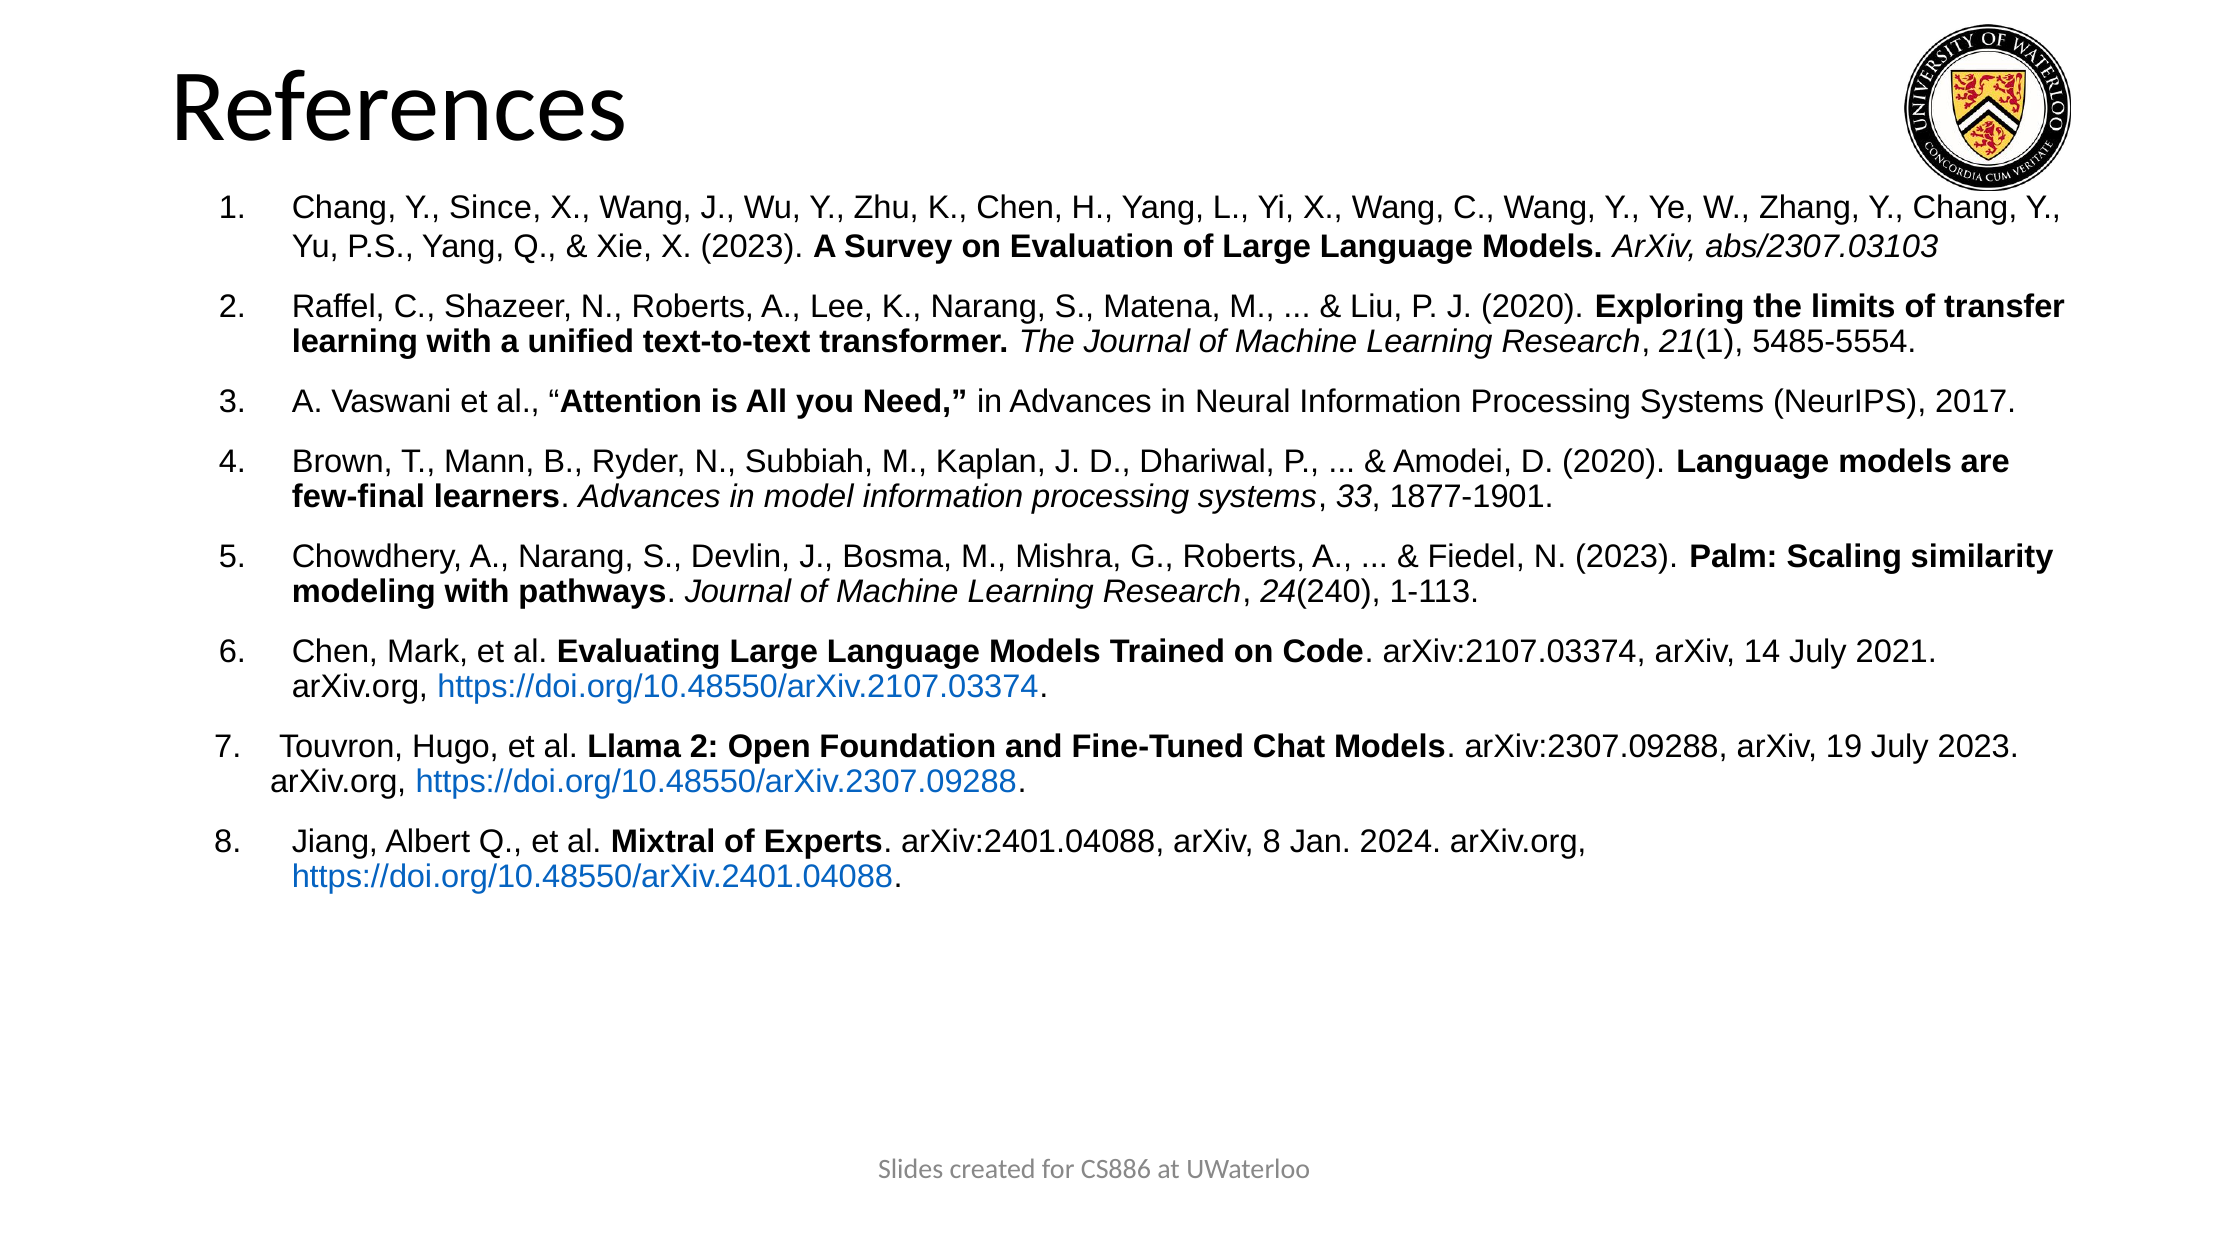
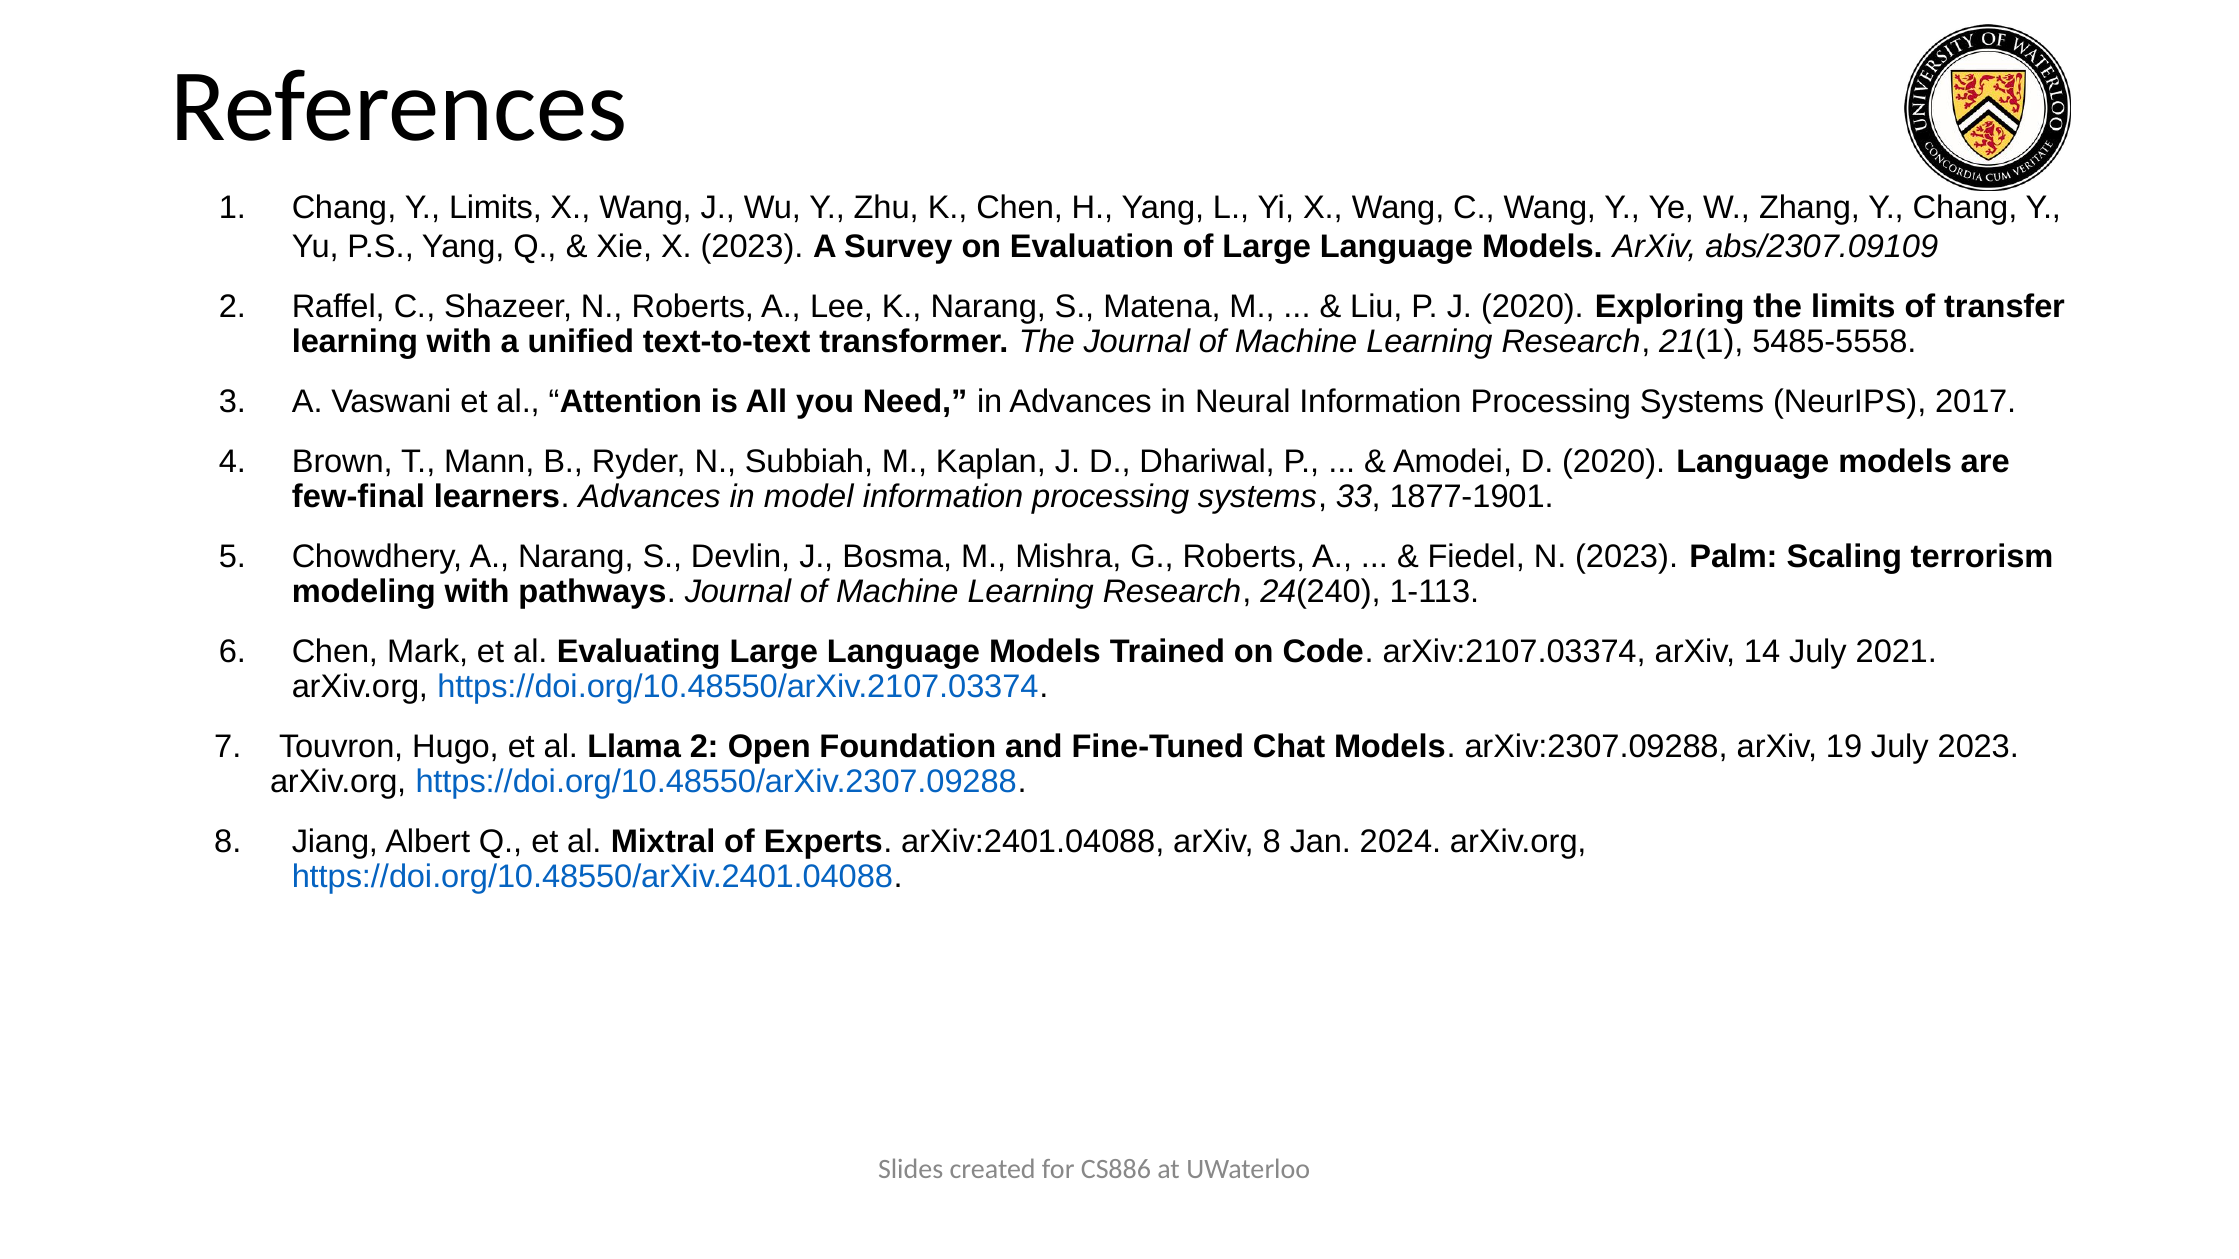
Y Since: Since -> Limits
abs/2307.03103: abs/2307.03103 -> abs/2307.09109
5485-5554: 5485-5554 -> 5485-5558
similarity: similarity -> terrorism
